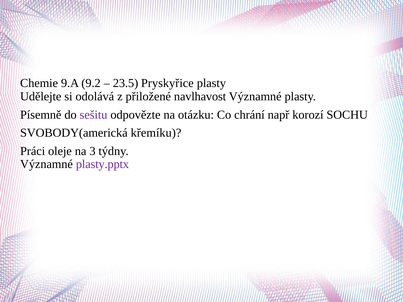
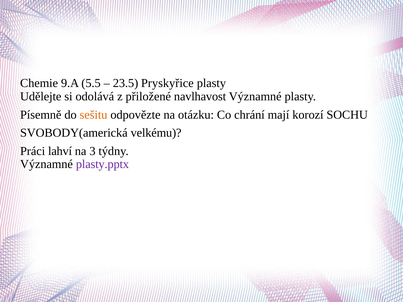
9.2: 9.2 -> 5.5
sešitu colour: purple -> orange
např: např -> mají
křemíku: křemíku -> velkému
oleje: oleje -> lahví
